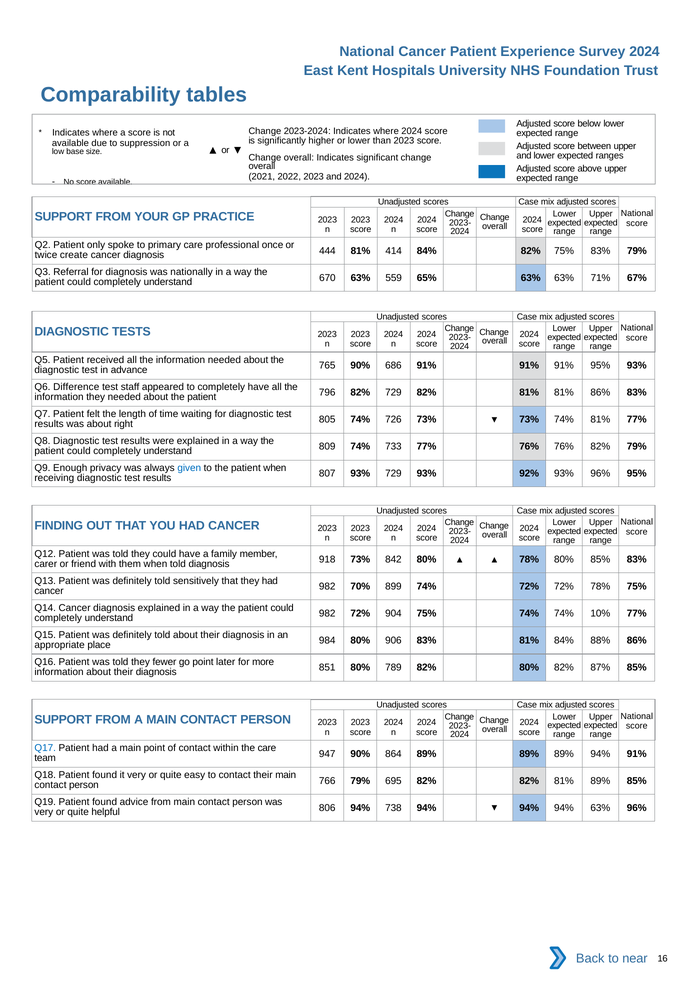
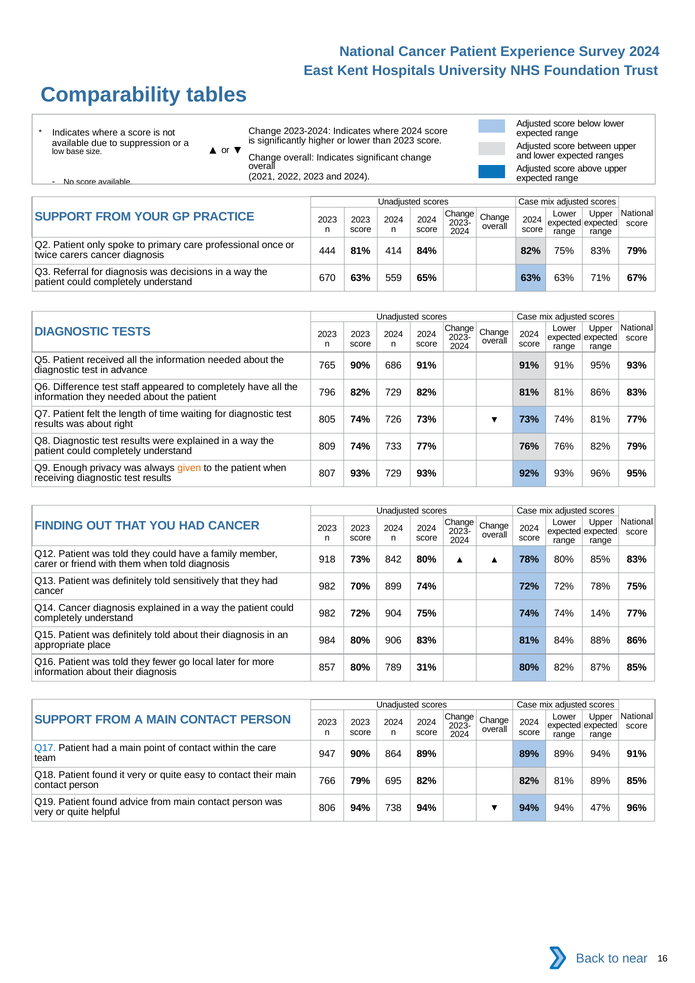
create: create -> carers
nationally: nationally -> decisions
given colour: blue -> orange
10%: 10% -> 14%
go point: point -> local
851: 851 -> 857
789 82%: 82% -> 31%
94% 63%: 63% -> 47%
